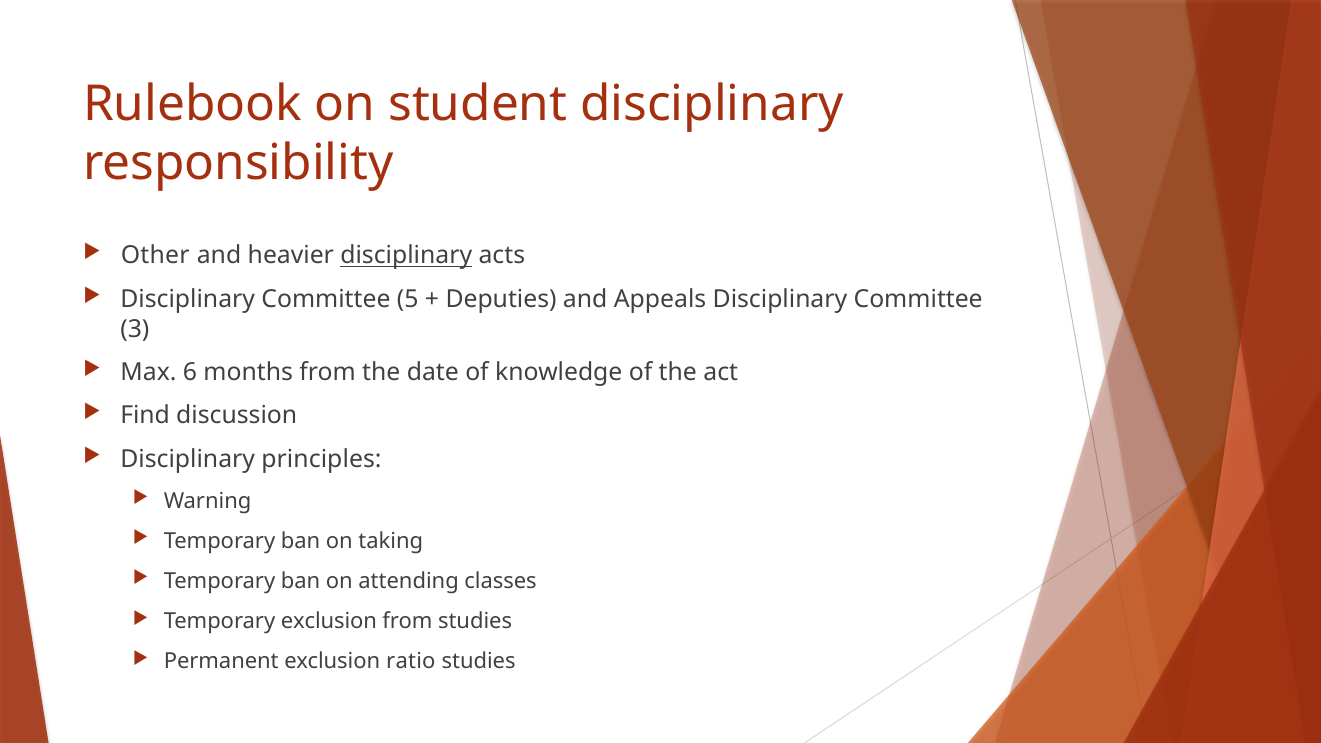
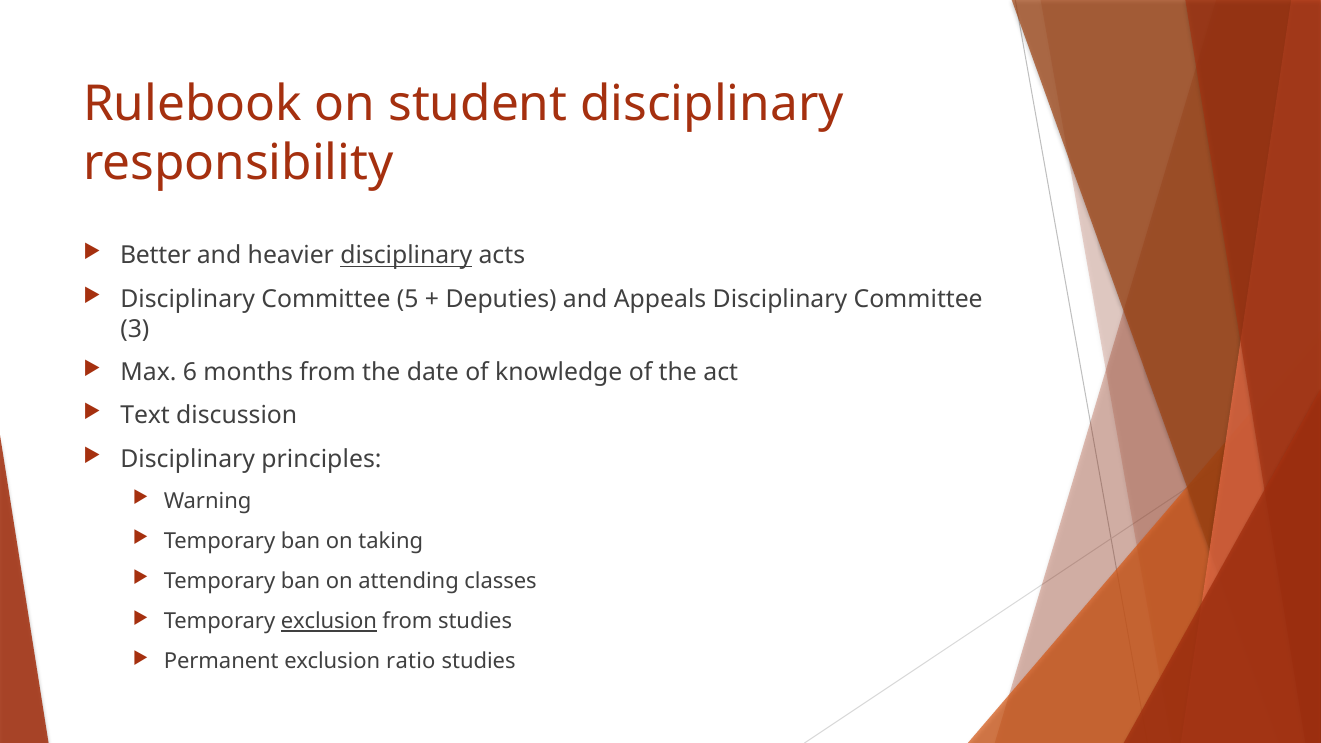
Other: Other -> Better
Find: Find -> Text
exclusion at (329, 622) underline: none -> present
